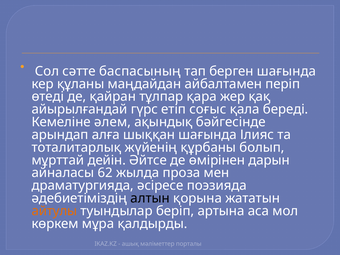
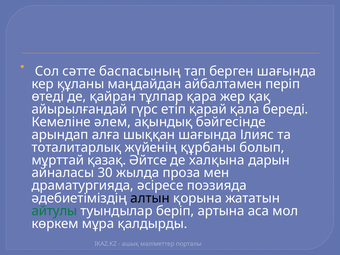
соғыс: соғыс -> қарай
дейін: дейін -> қазақ
өмірінен: өмірінен -> халқына
62: 62 -> 30
айтулы colour: orange -> green
